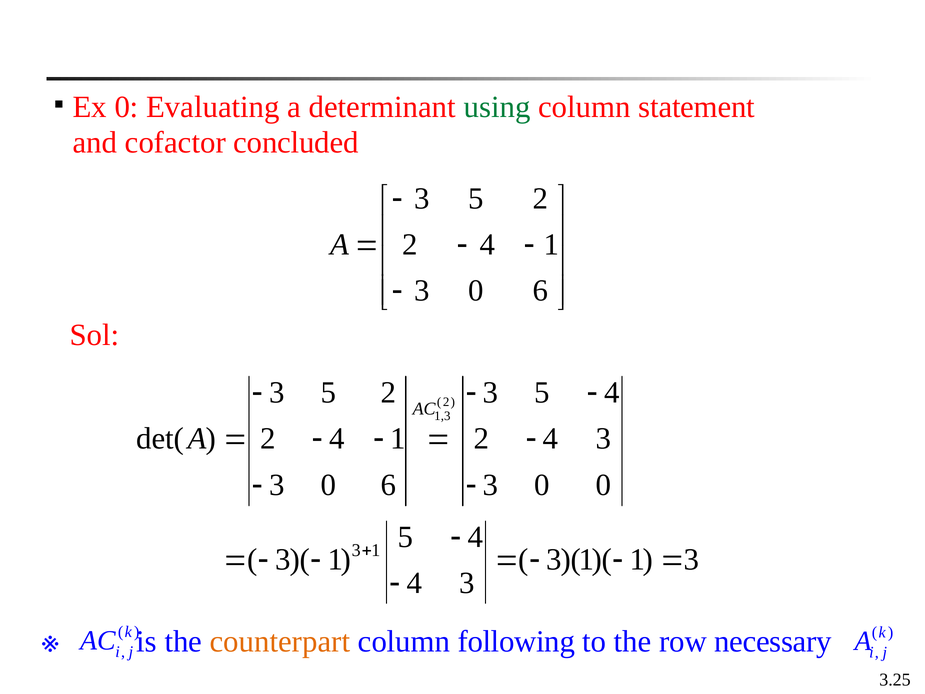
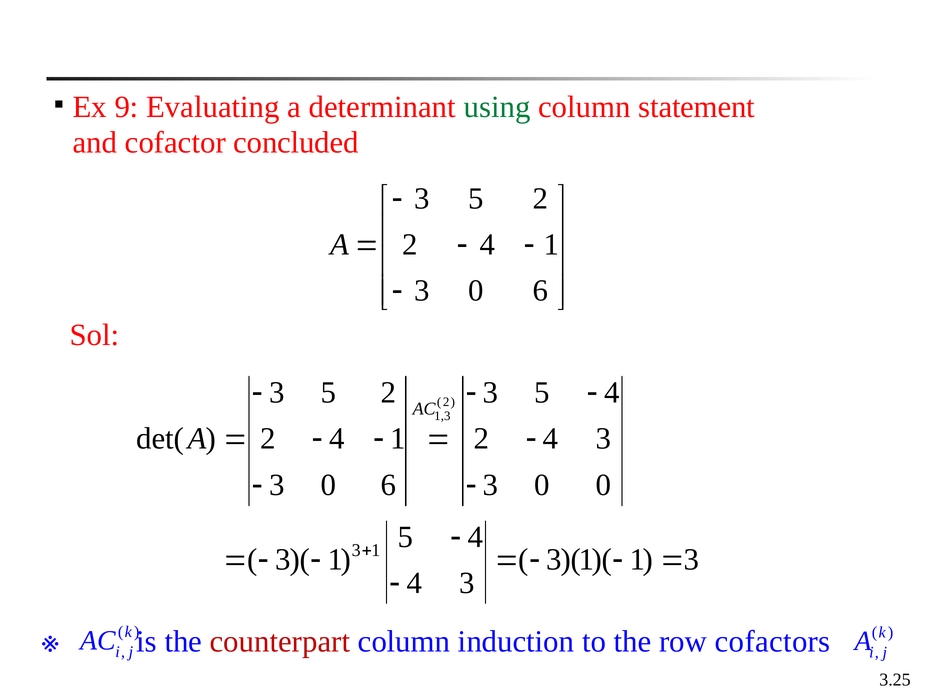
Ex 0: 0 -> 9
counterpart colour: orange -> red
following: following -> induction
necessary: necessary -> cofactors
